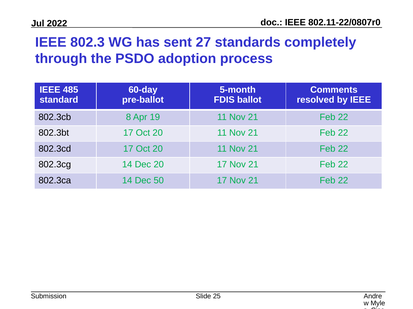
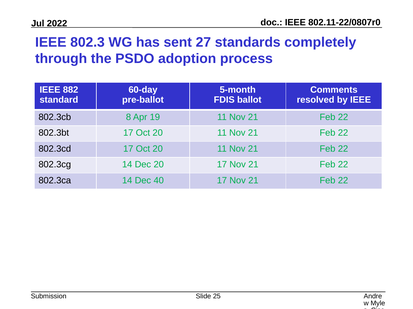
485: 485 -> 882
50: 50 -> 40
